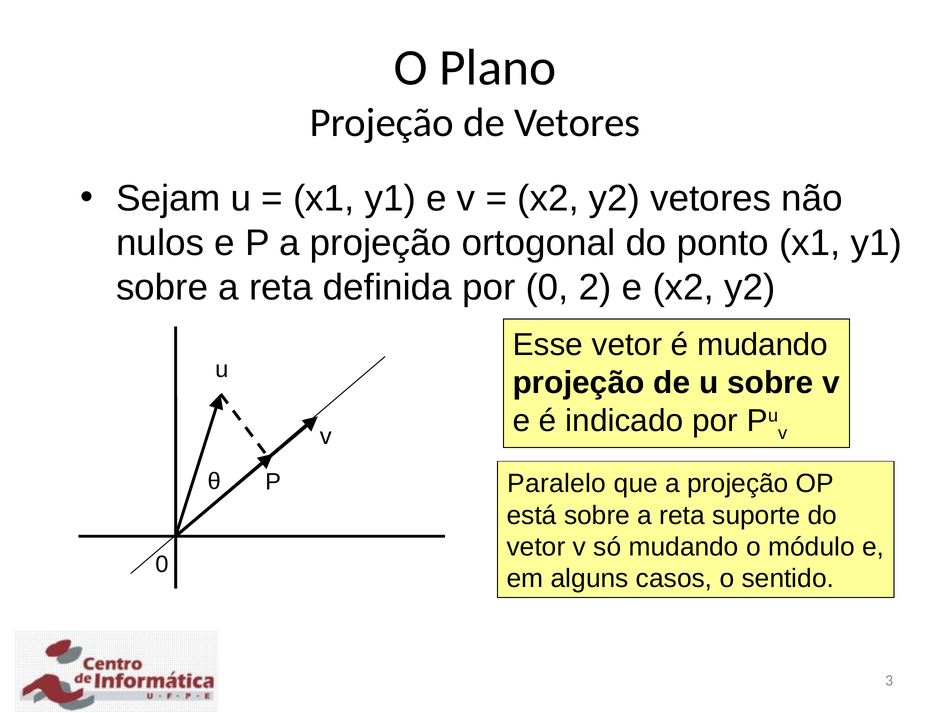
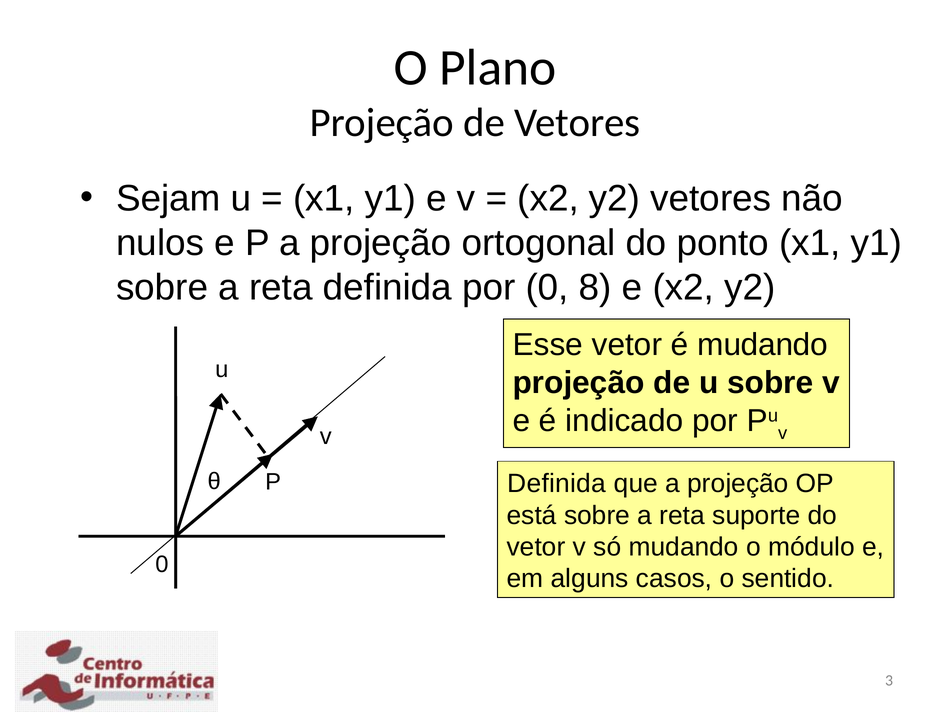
2: 2 -> 8
Paralelo at (557, 483): Paralelo -> Definida
